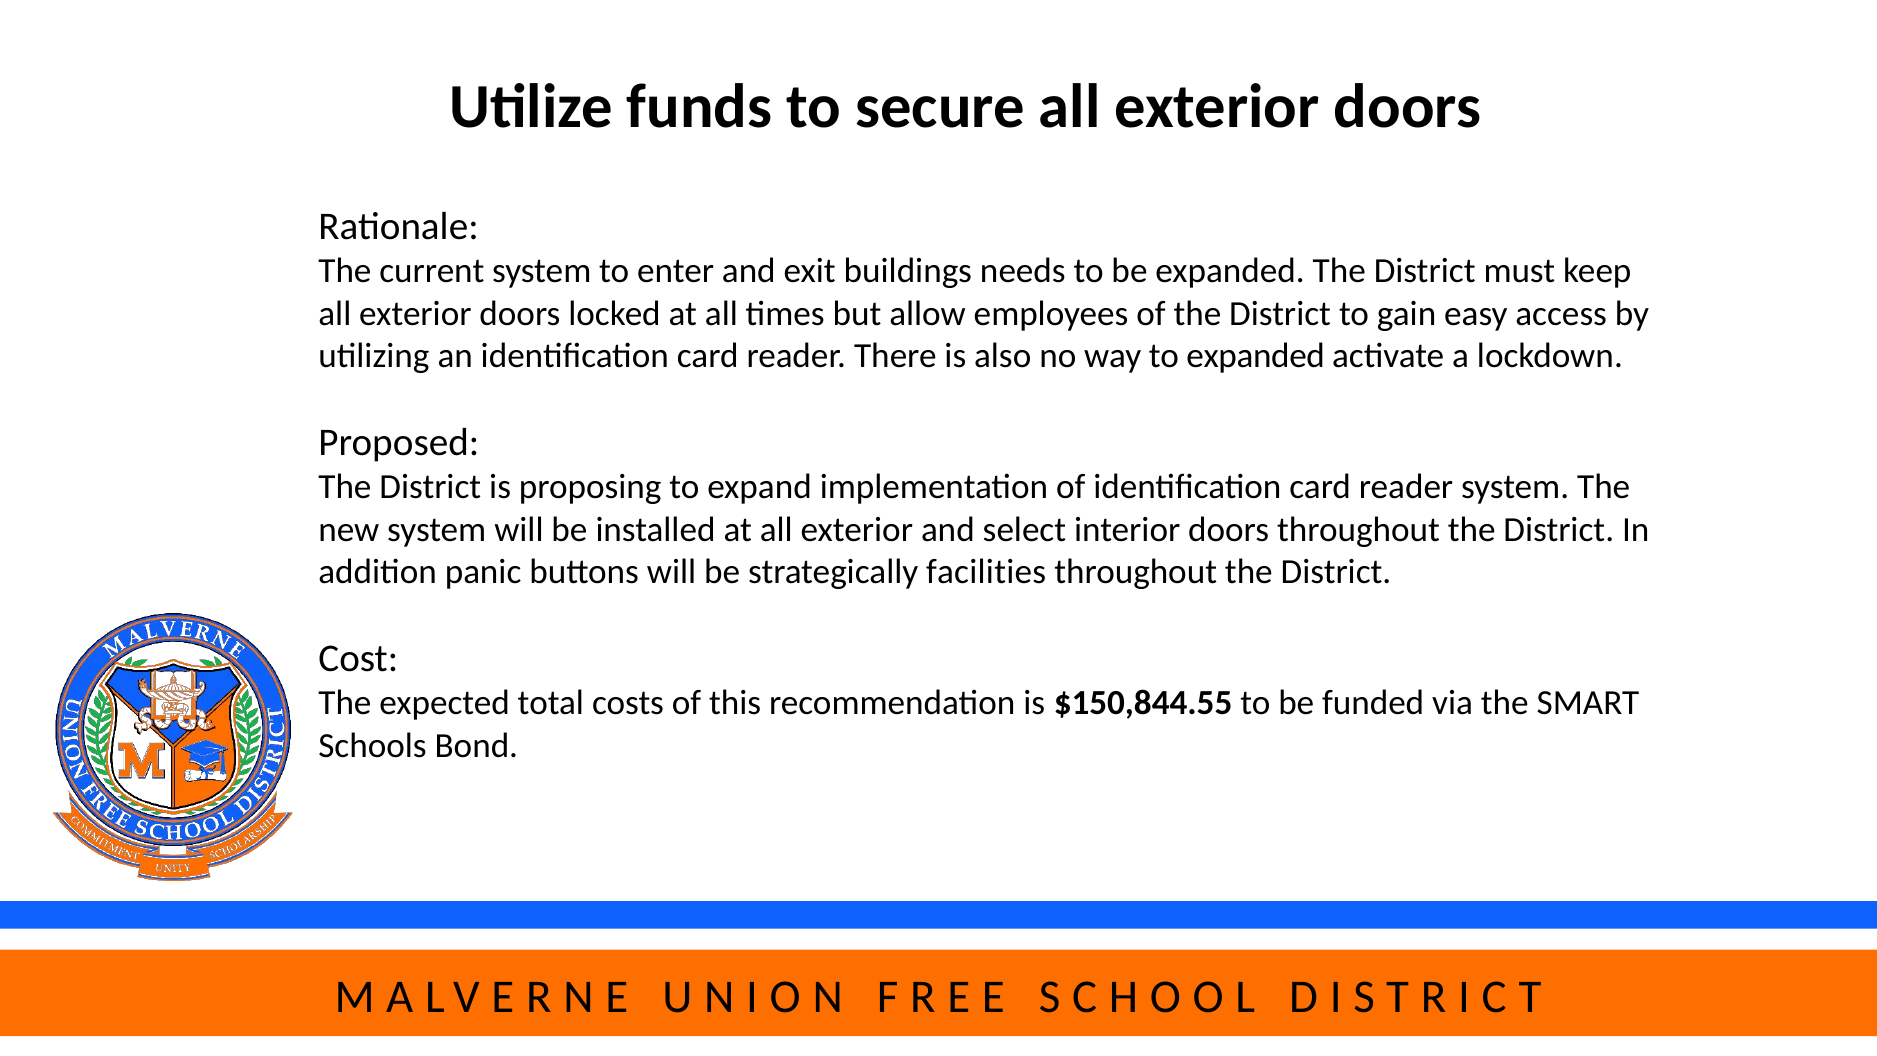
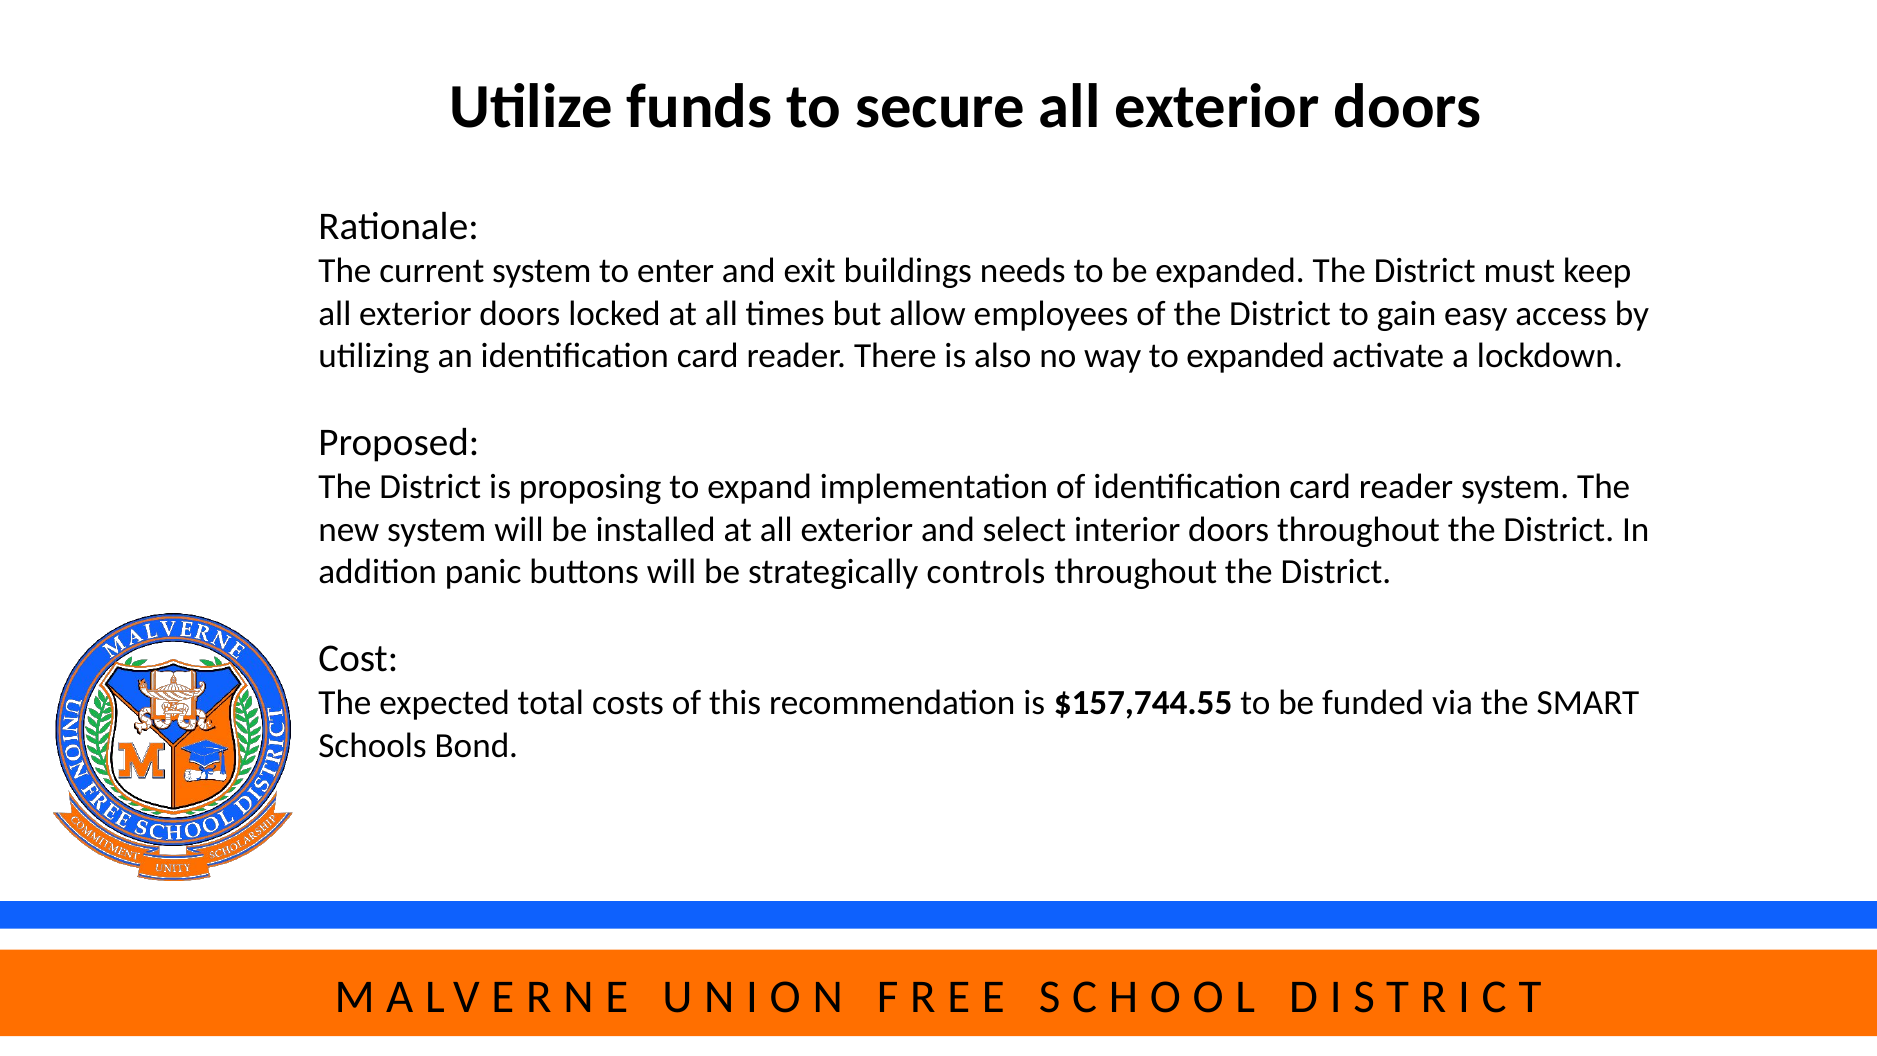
facilities: facilities -> controls
$150,844.55: $150,844.55 -> $157,744.55
